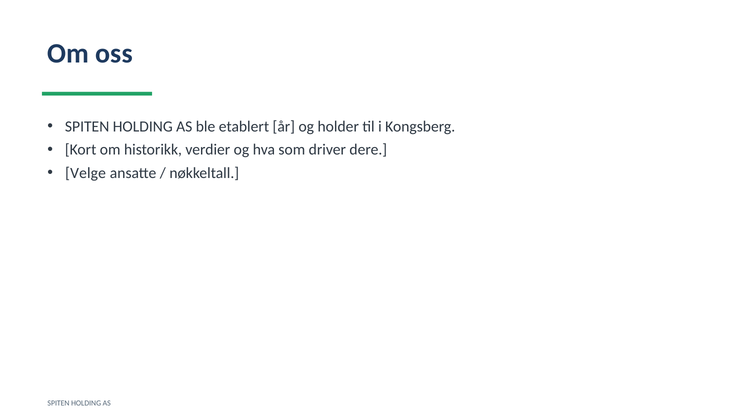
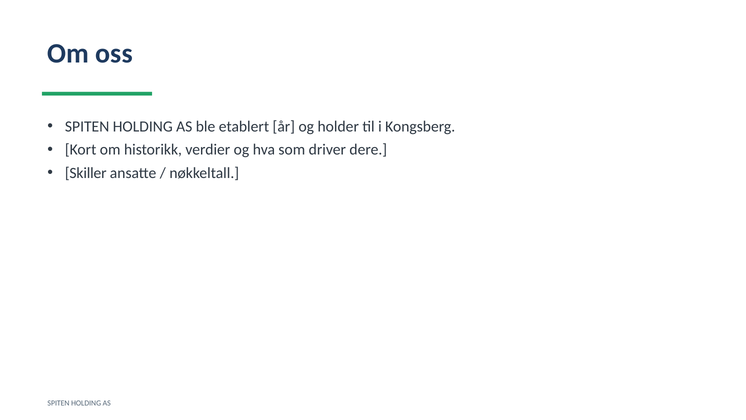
Velge: Velge -> Skiller
